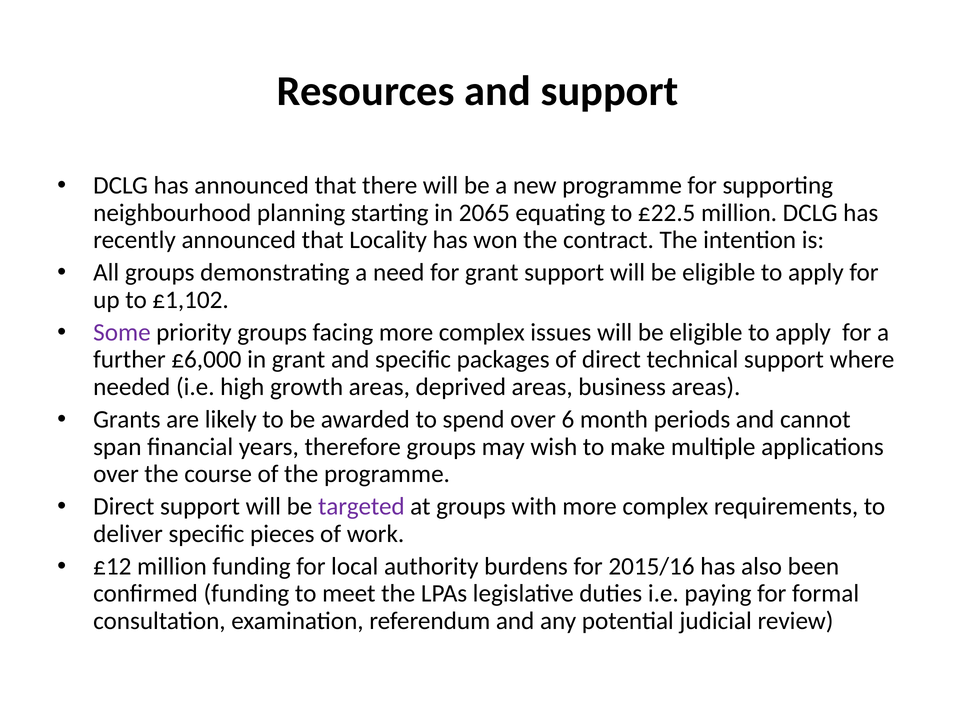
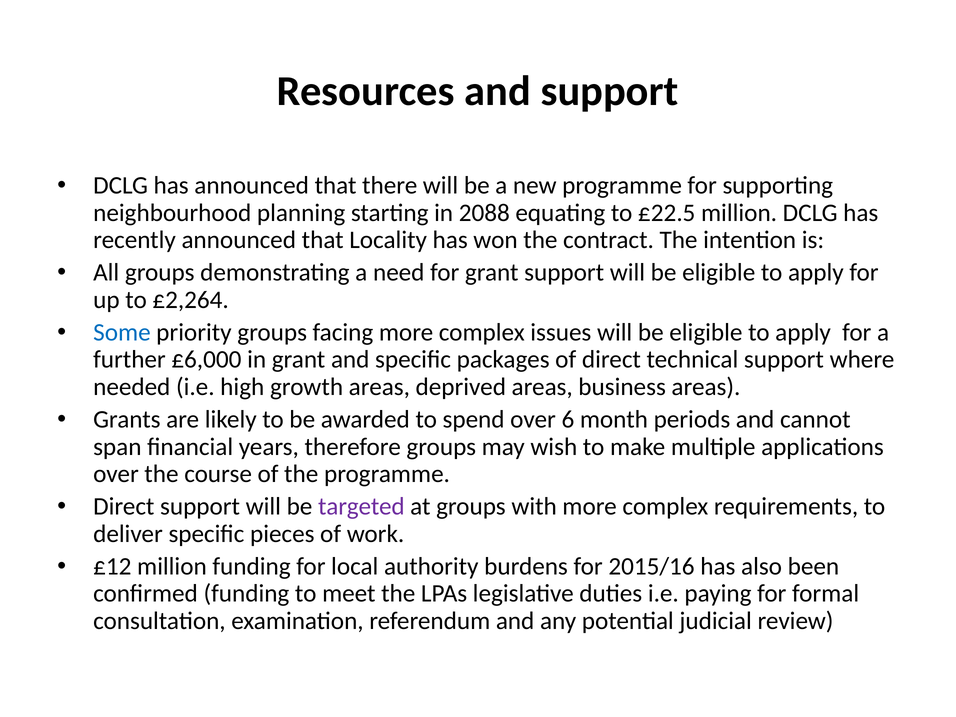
2065: 2065 -> 2088
£1,102: £1,102 -> £2,264
Some colour: purple -> blue
